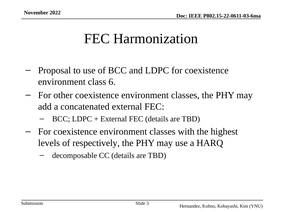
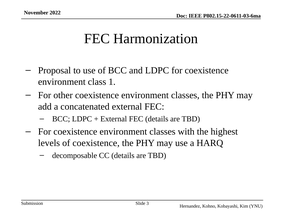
6: 6 -> 1
of respectively: respectively -> coexistence
